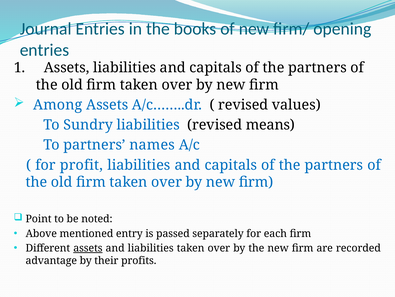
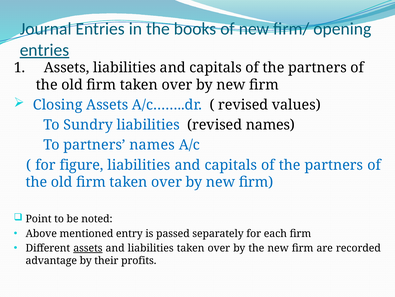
entries at (44, 50) underline: none -> present
Among: Among -> Closing
revised means: means -> names
profit: profit -> figure
